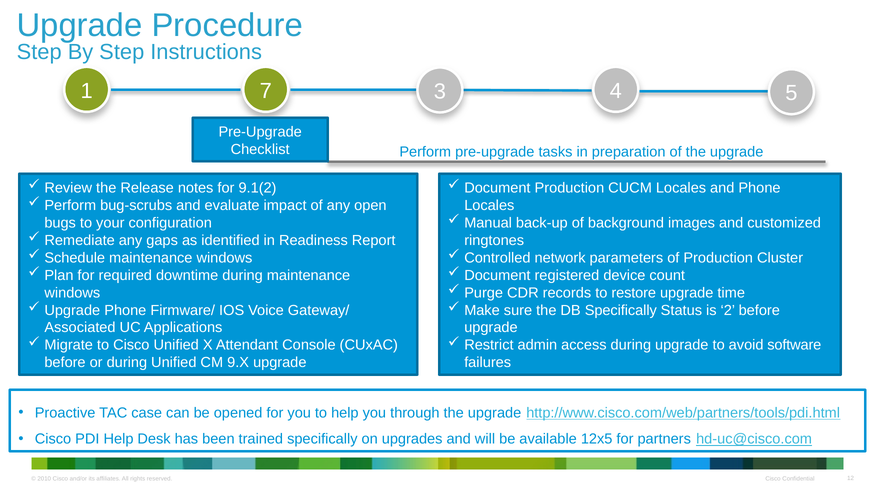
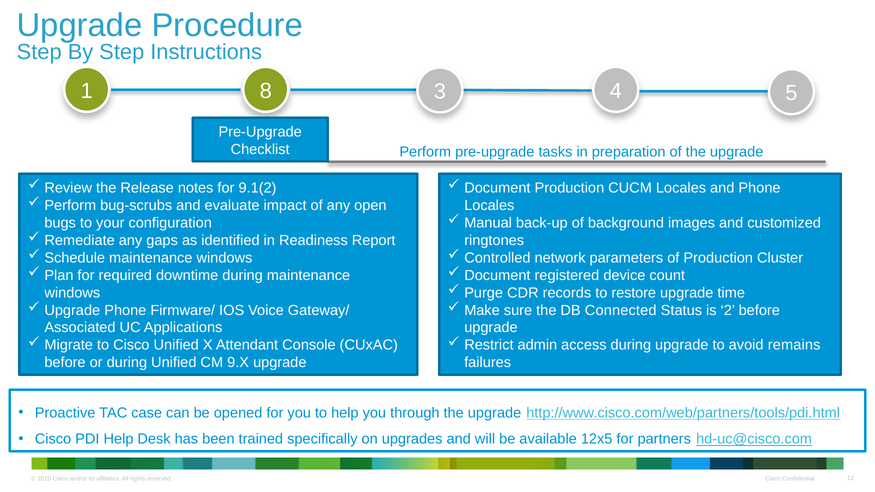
7: 7 -> 8
DB Specifically: Specifically -> Connected
software: software -> remains
